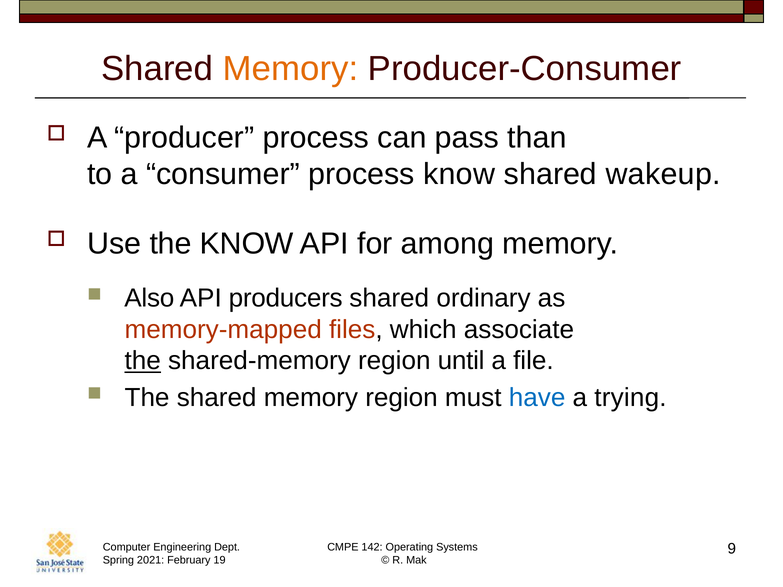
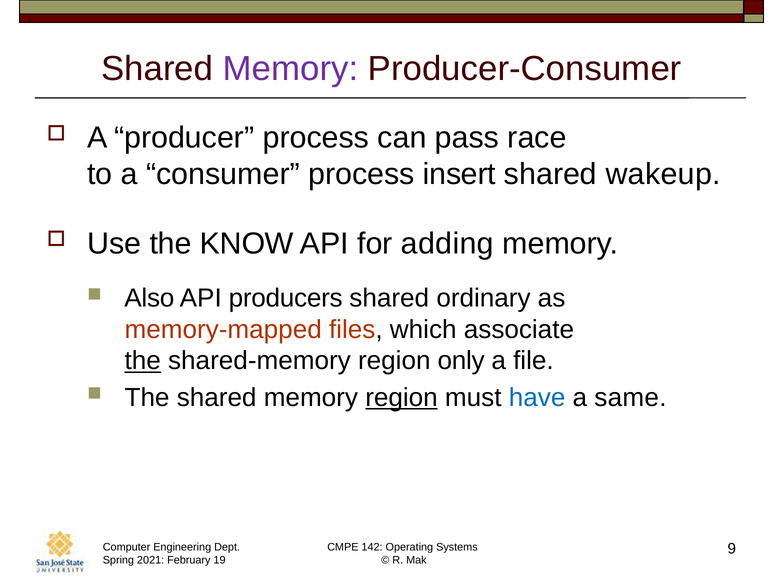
Memory at (291, 69) colour: orange -> purple
than: than -> race
process know: know -> insert
among: among -> adding
until: until -> only
region at (401, 398) underline: none -> present
trying: trying -> same
